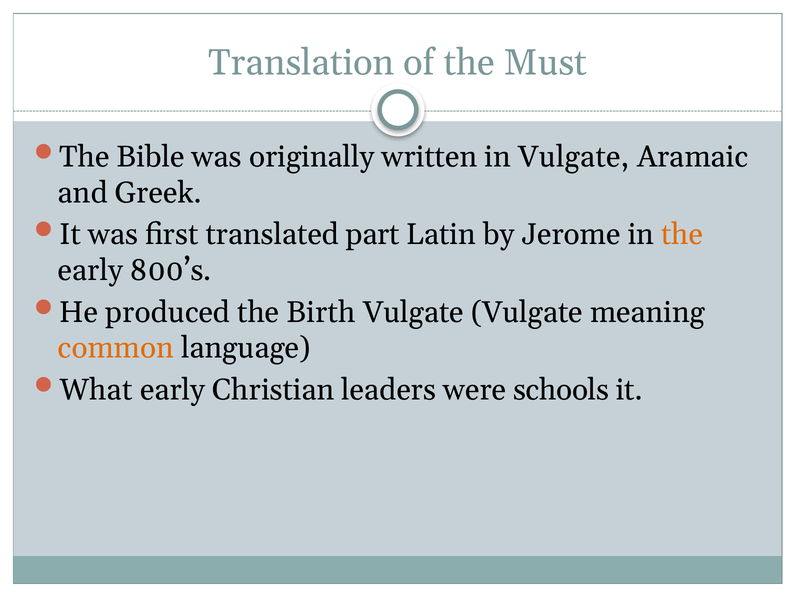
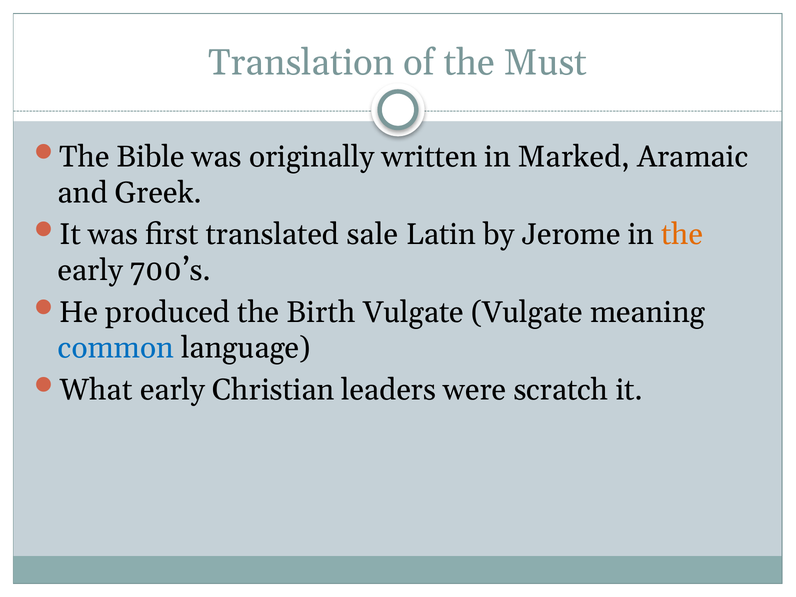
in Vulgate: Vulgate -> Marked
part: part -> sale
800’s: 800’s -> 700’s
common colour: orange -> blue
schools: schools -> scratch
